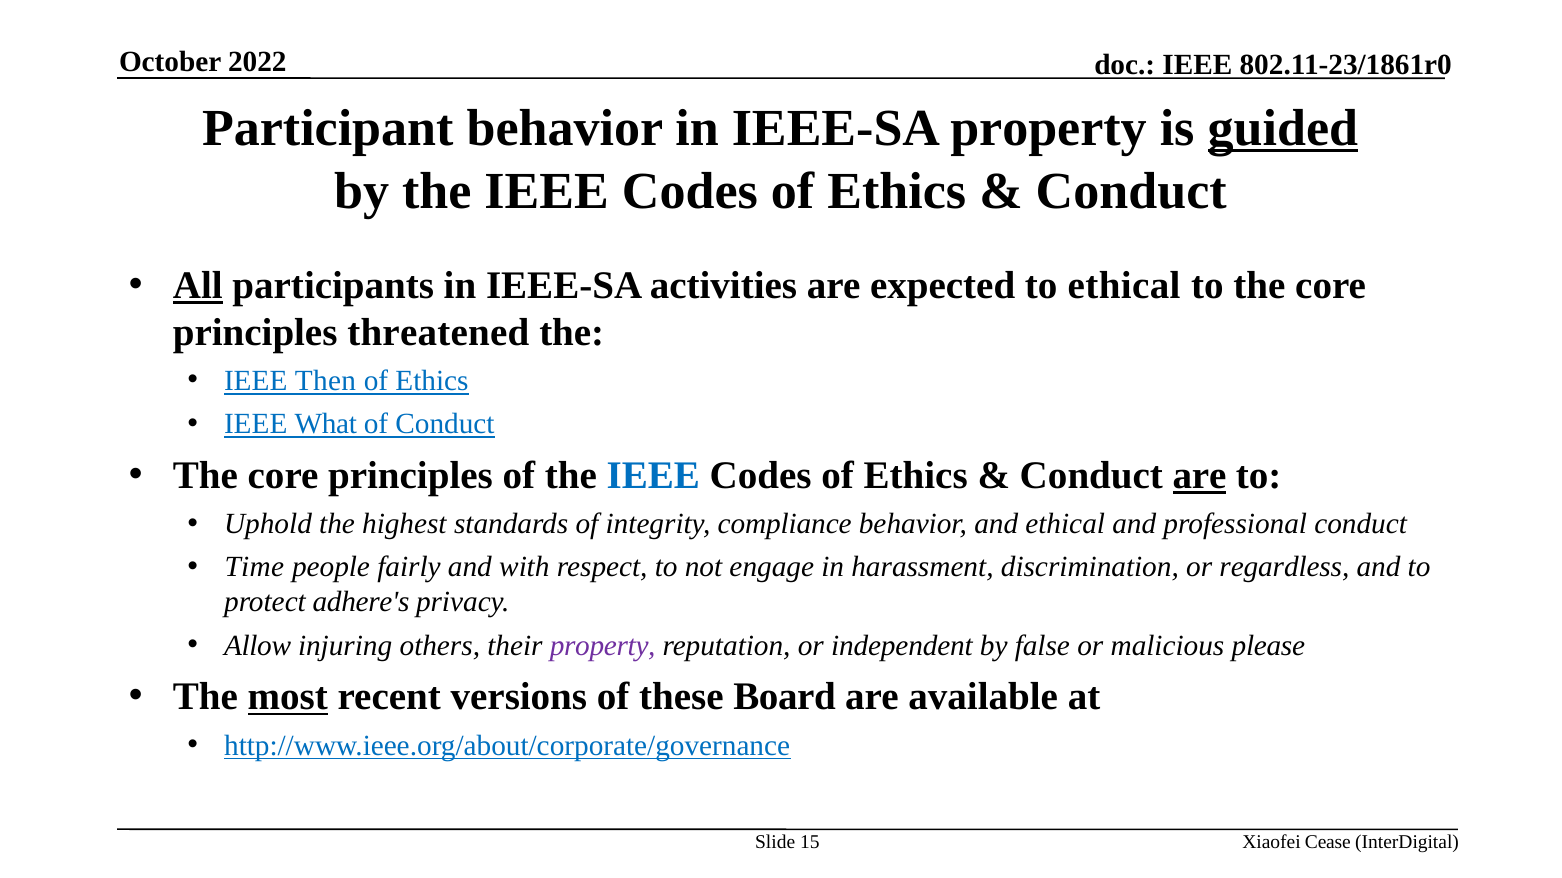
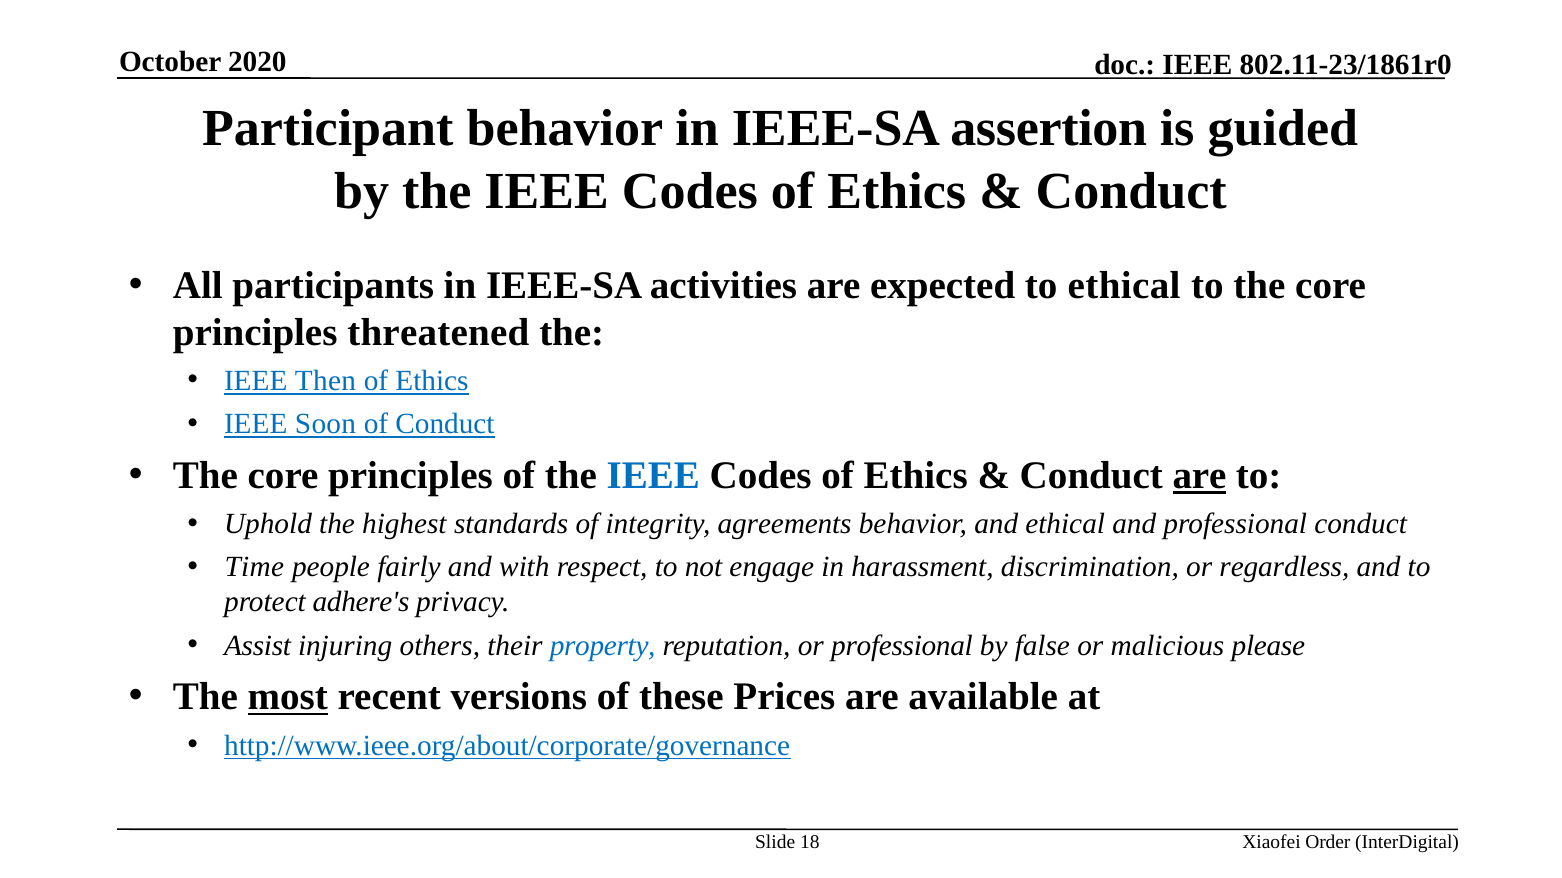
2022: 2022 -> 2020
IEEE-SA property: property -> assertion
guided underline: present -> none
All underline: present -> none
What: What -> Soon
compliance: compliance -> agreements
Allow: Allow -> Assist
property at (603, 646) colour: purple -> blue
or independent: independent -> professional
Board: Board -> Prices
15: 15 -> 18
Cease: Cease -> Order
